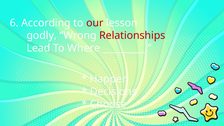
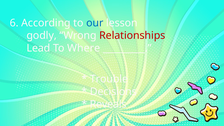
our colour: red -> blue
Happen: Happen -> Trouble
Choose: Choose -> Reveals
